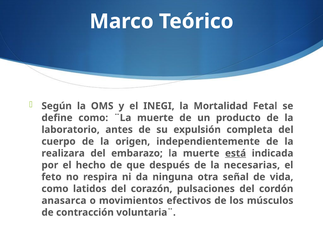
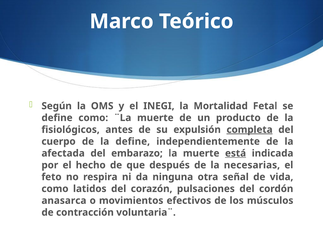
laboratorio: laboratorio -> fisiológicos
completa underline: none -> present
la origen: origen -> define
realizara: realizara -> afectada
